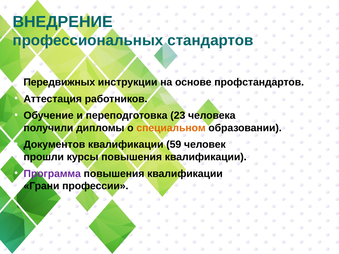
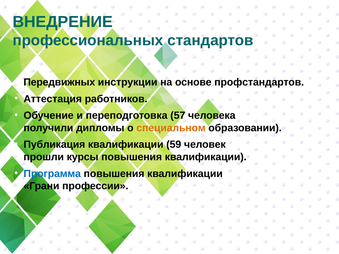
23: 23 -> 57
Документов: Документов -> Публикация
Программа colour: purple -> blue
